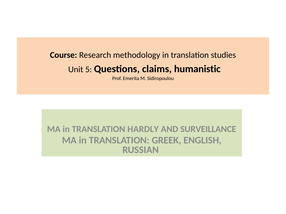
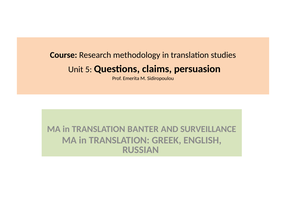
humanistic: humanistic -> persuasion
HARDLY: HARDLY -> BANTER
